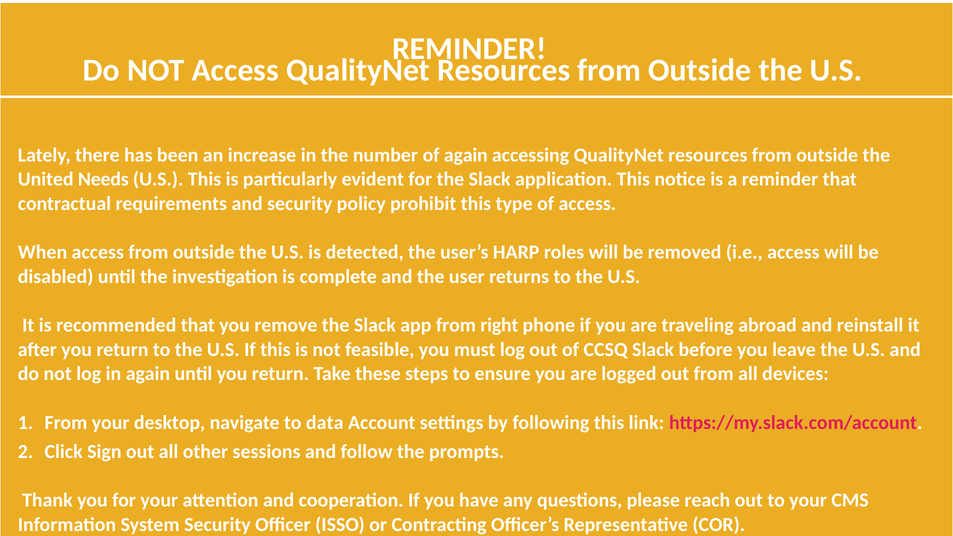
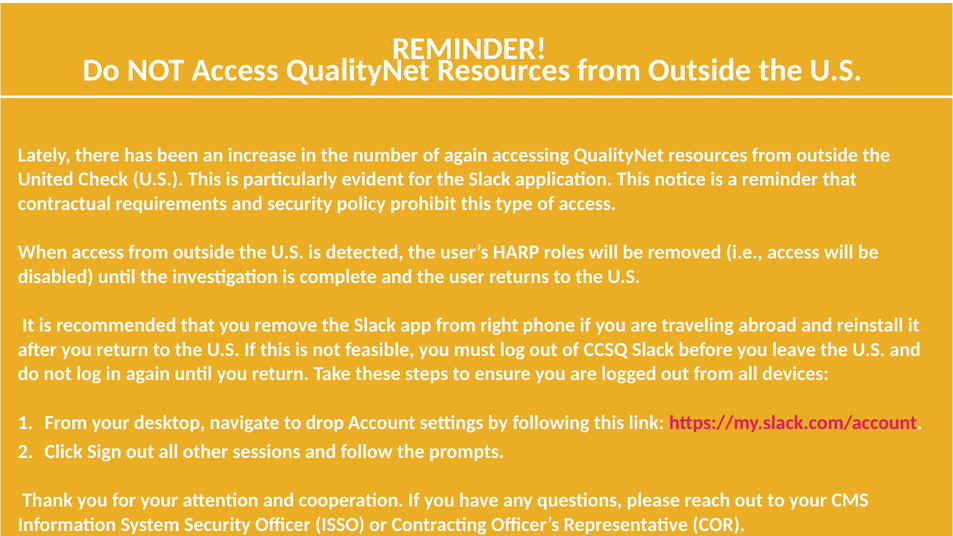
Needs: Needs -> Check
data: data -> drop
